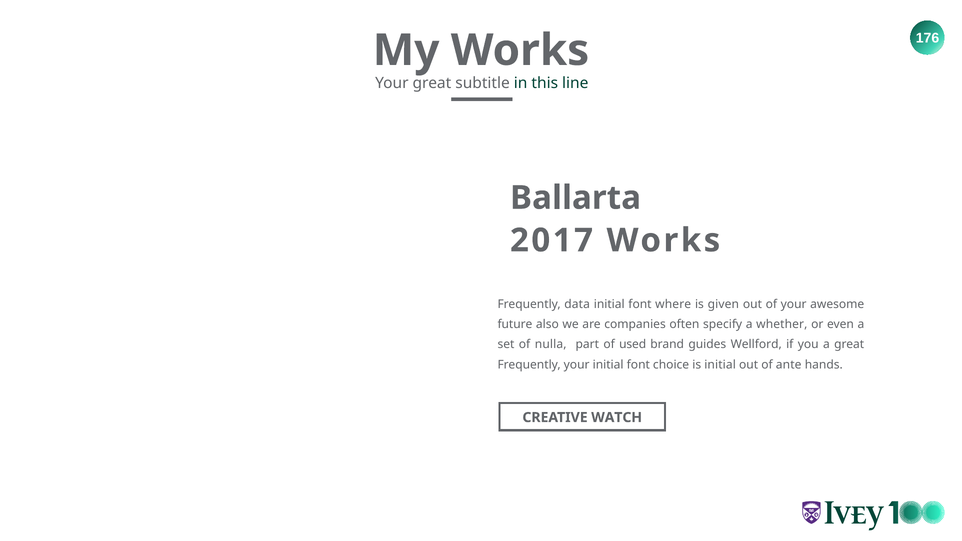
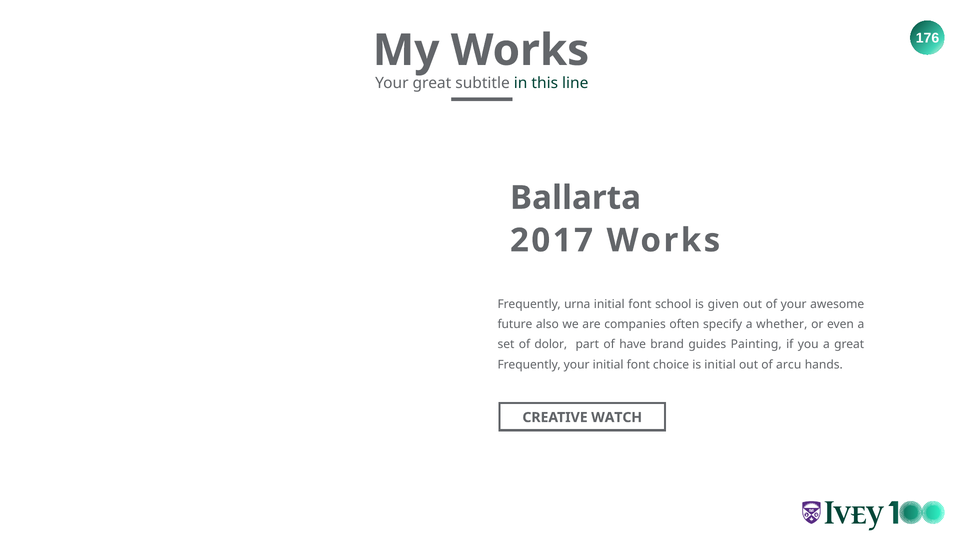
data: data -> urna
where: where -> school
nulla: nulla -> dolor
used: used -> have
Wellford: Wellford -> Painting
ante: ante -> arcu
